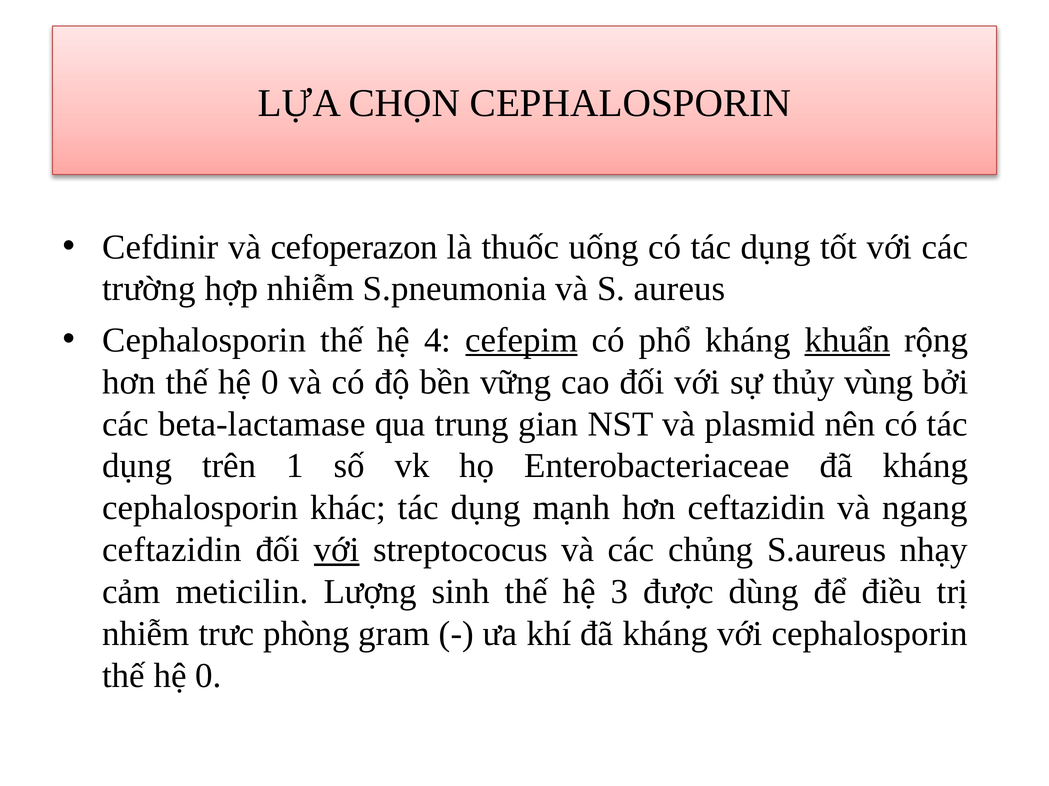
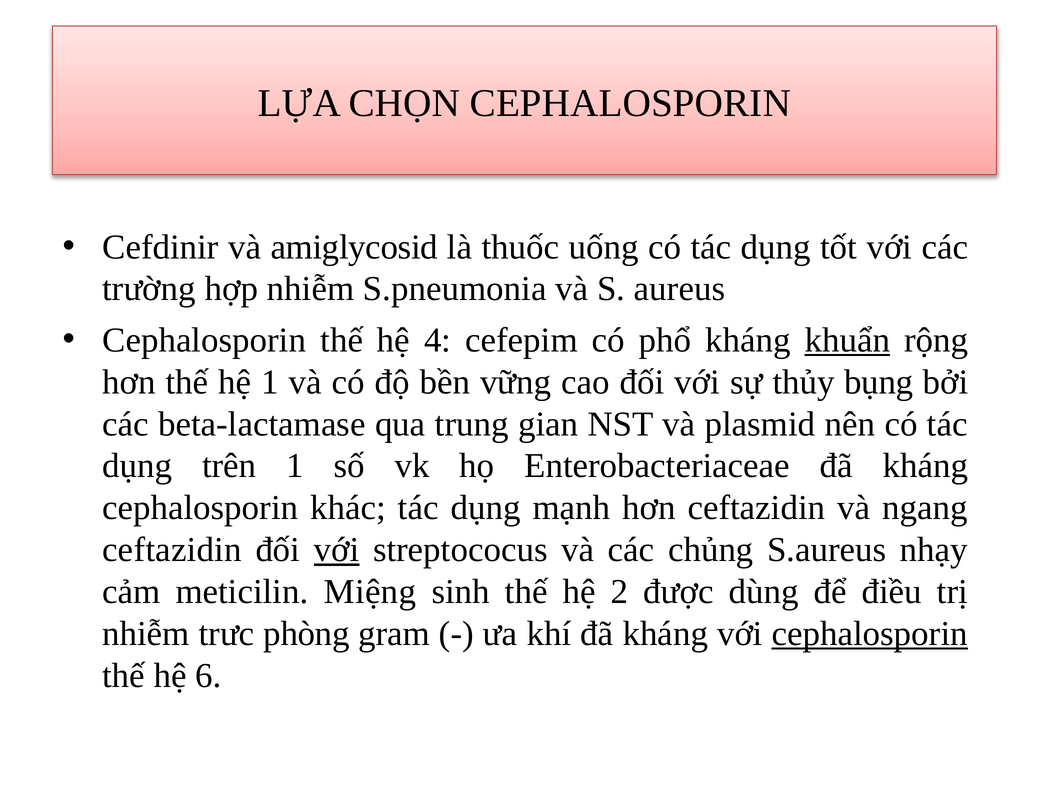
cefoperazon: cefoperazon -> amiglycosid
cefepim underline: present -> none
hơn thế hệ 0: 0 -> 1
vùng: vùng -> bụng
Lượng: Lượng -> Miệng
3: 3 -> 2
cephalosporin at (870, 634) underline: none -> present
0 at (209, 676): 0 -> 6
